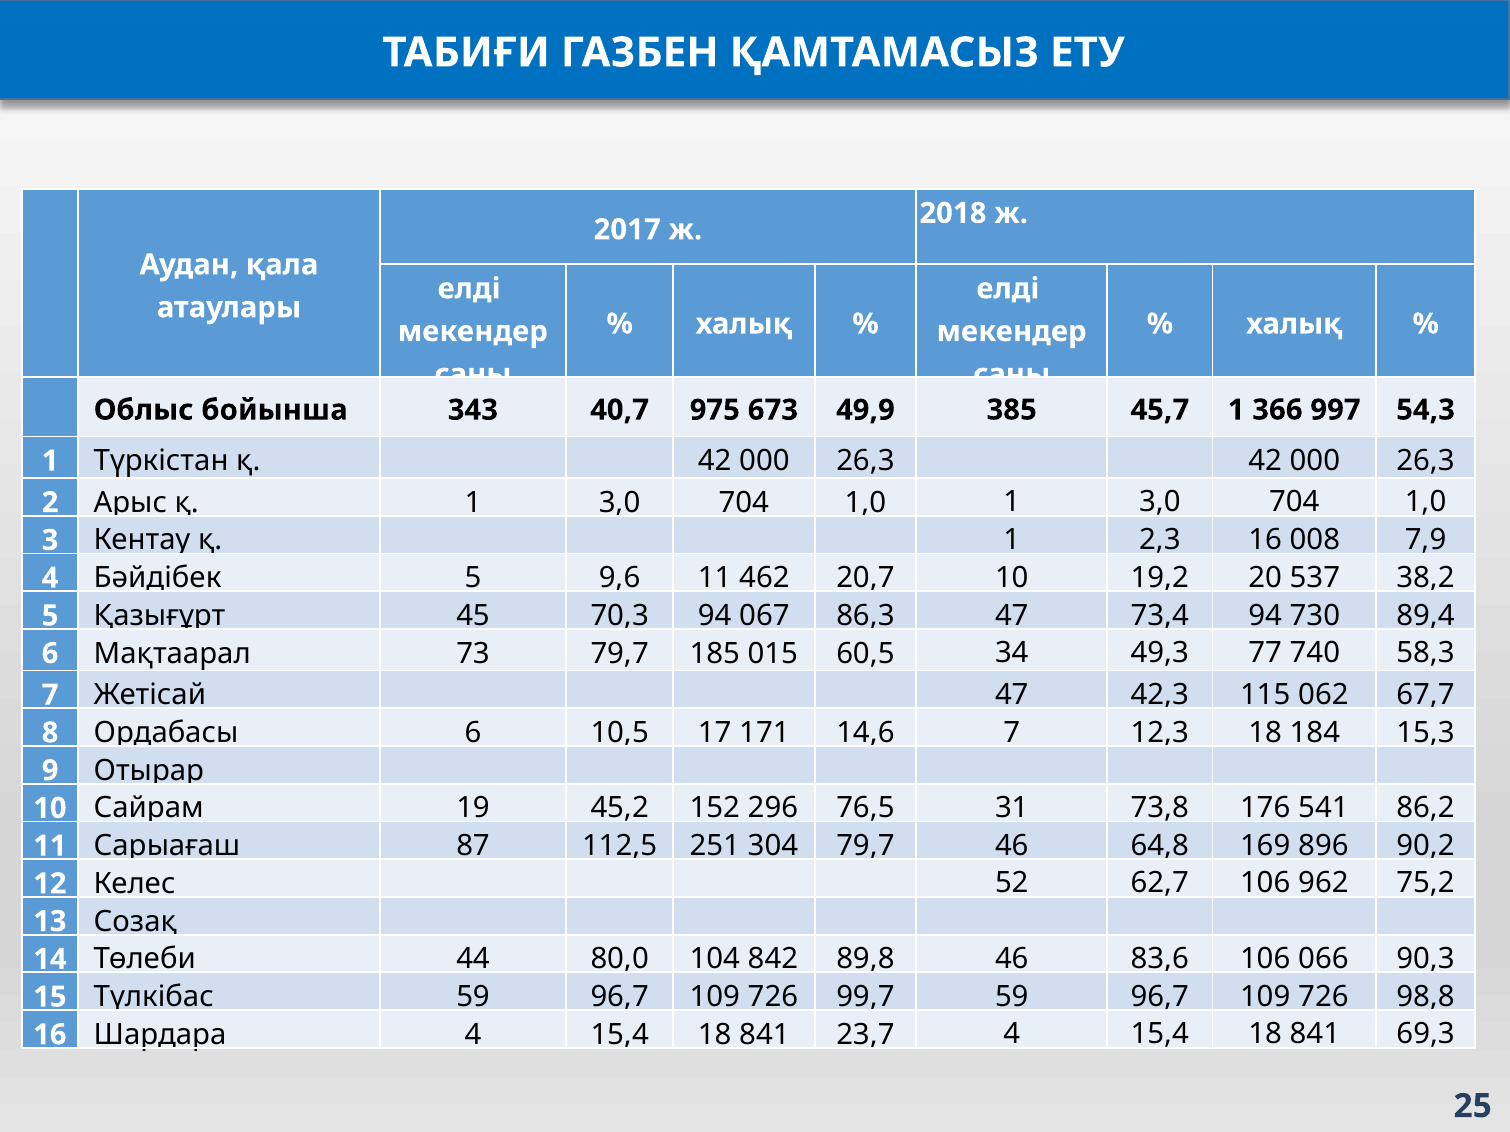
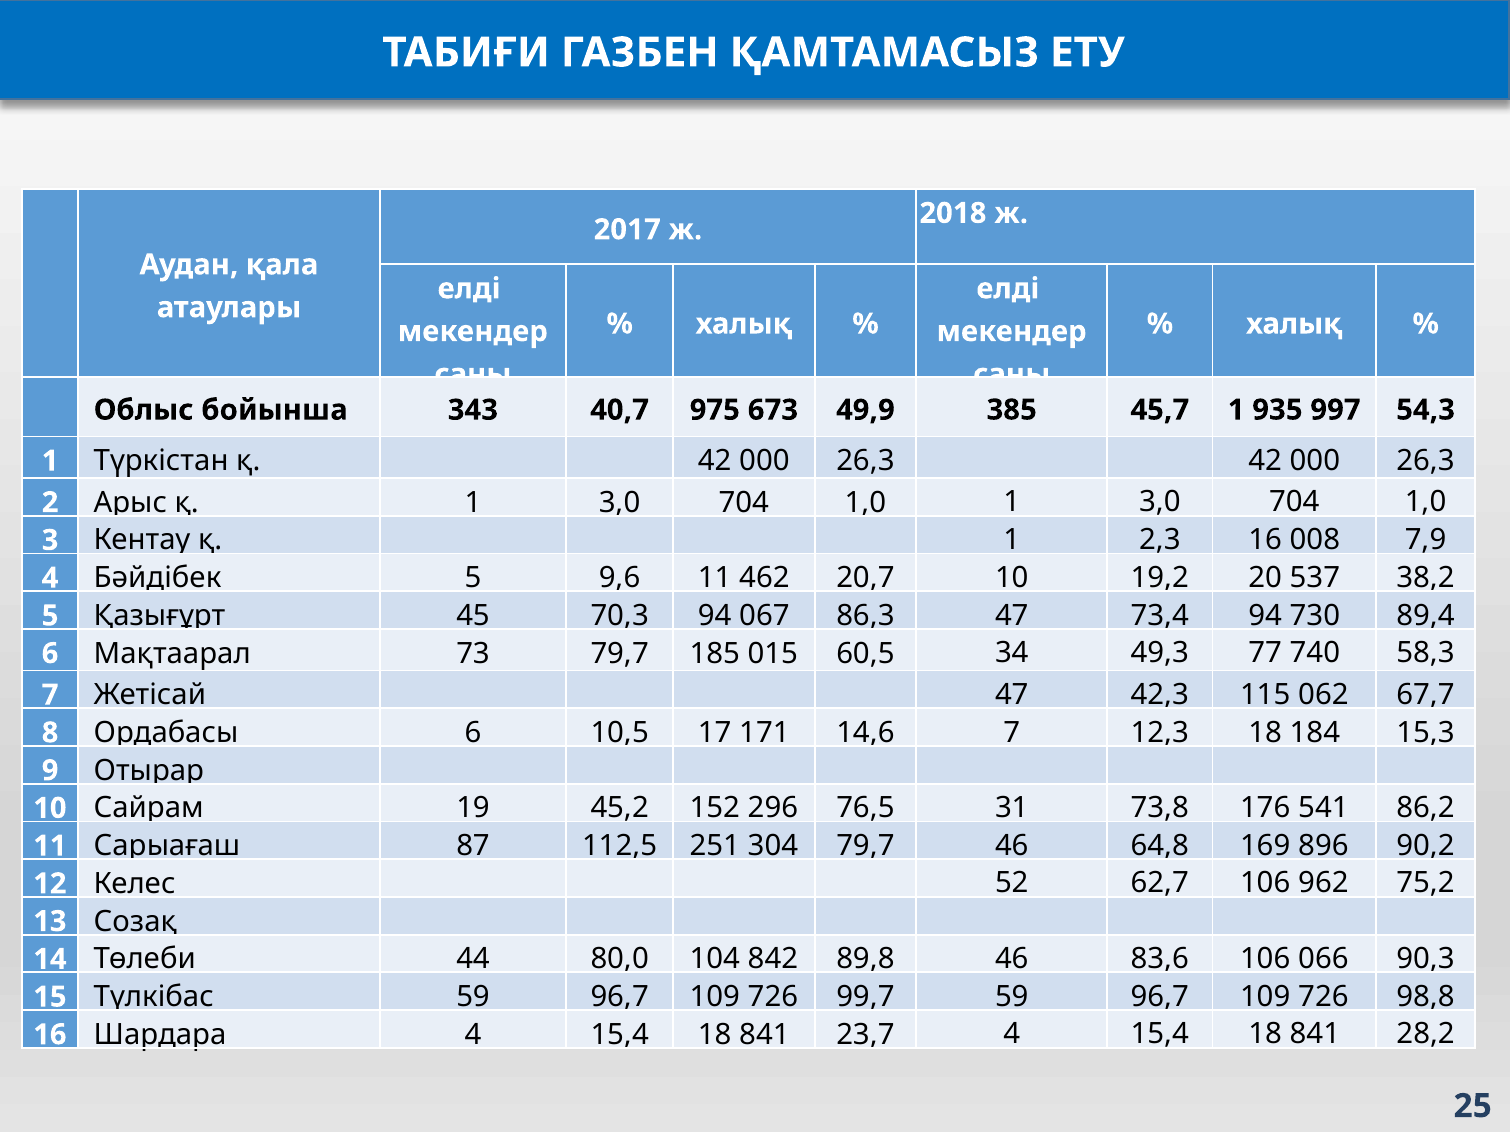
366: 366 -> 935
69,3: 69,3 -> 28,2
